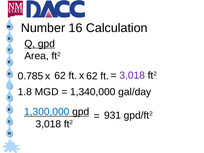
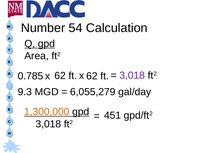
16: 16 -> 54
1.8: 1.8 -> 9.3
1,340,000: 1,340,000 -> 6,055,279
1,300,000 colour: blue -> orange
931: 931 -> 451
